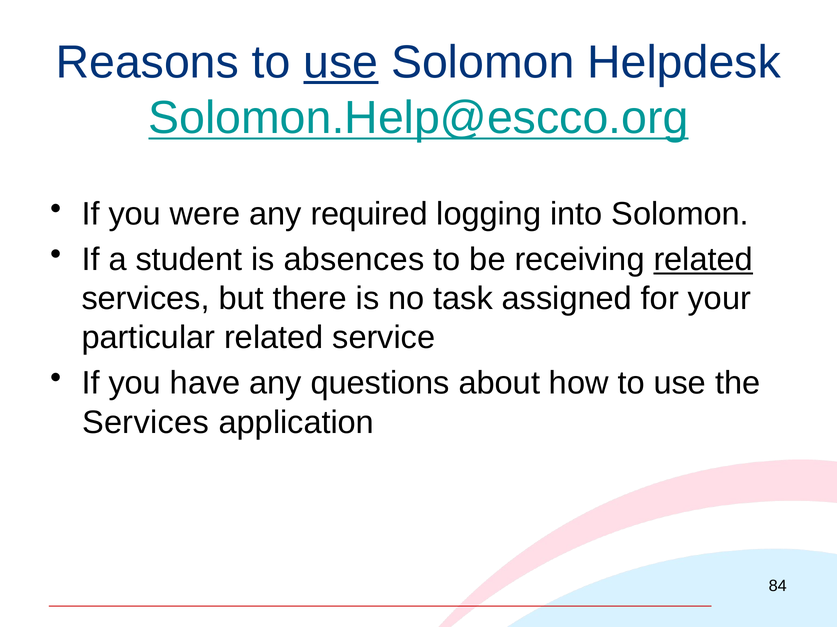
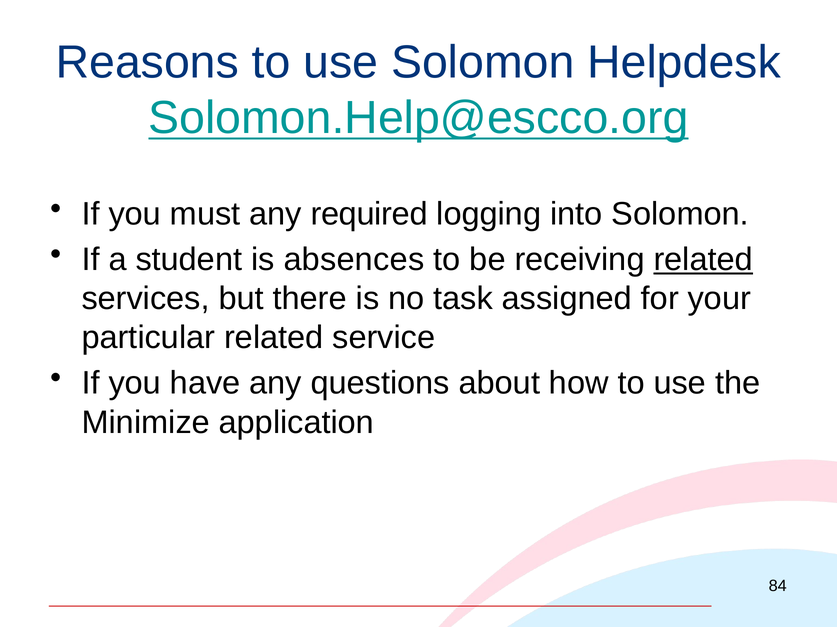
use at (341, 63) underline: present -> none
were: were -> must
Services at (146, 423): Services -> Minimize
